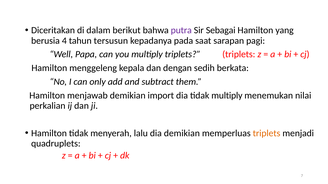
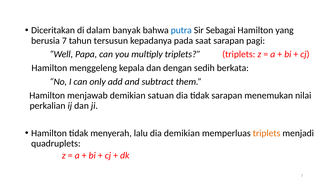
berikut: berikut -> banyak
putra colour: purple -> blue
berusia 4: 4 -> 7
import: import -> satuan
tidak multiply: multiply -> sarapan
